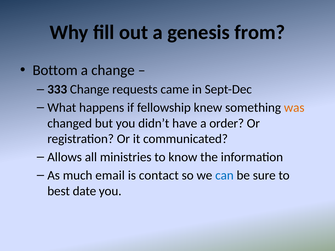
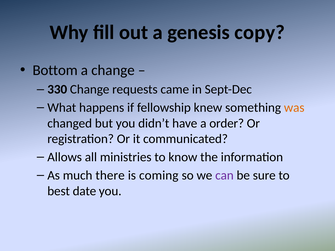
from: from -> copy
333: 333 -> 330
email: email -> there
contact: contact -> coming
can colour: blue -> purple
